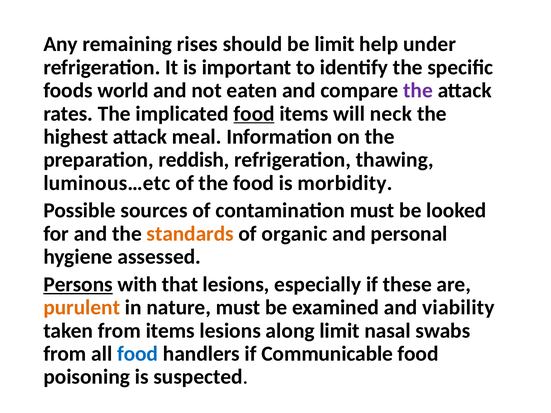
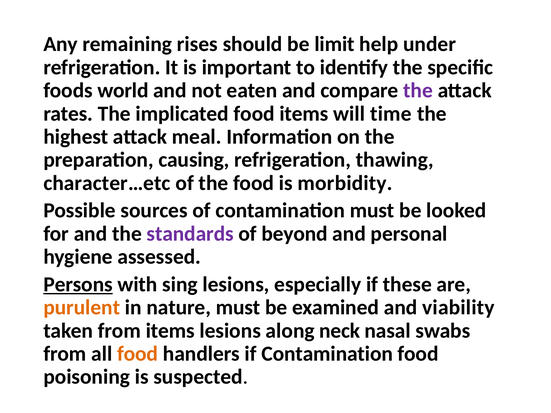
food at (254, 114) underline: present -> none
neck: neck -> time
reddish: reddish -> causing
luminous…etc: luminous…etc -> character…etc
standards colour: orange -> purple
organic: organic -> beyond
that: that -> sing
along limit: limit -> neck
food at (138, 354) colour: blue -> orange
if Communicable: Communicable -> Contamination
